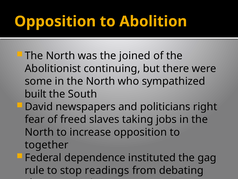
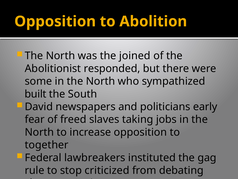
continuing: continuing -> responded
right: right -> early
dependence: dependence -> lawbreakers
readings: readings -> criticized
